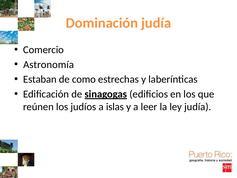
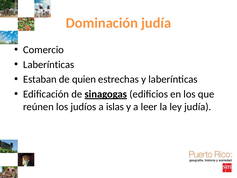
Astronomía at (49, 64): Astronomía -> Laberínticas
como: como -> quien
